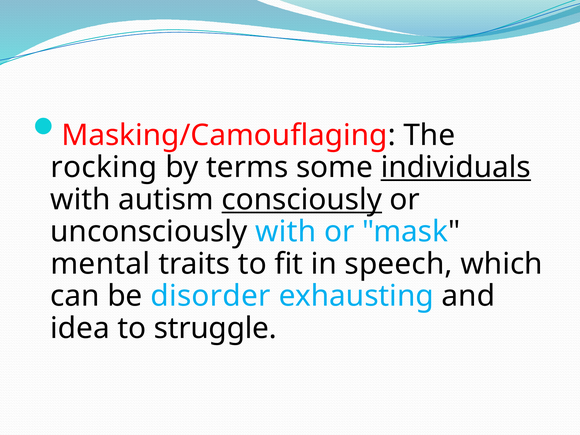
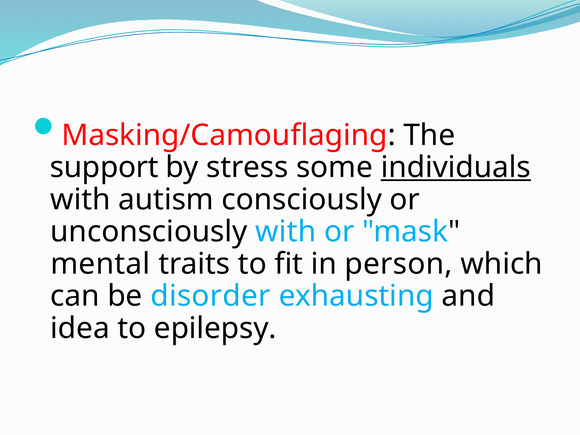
rocking: rocking -> support
terms: terms -> stress
consciously underline: present -> none
speech: speech -> person
struggle: struggle -> epilepsy
